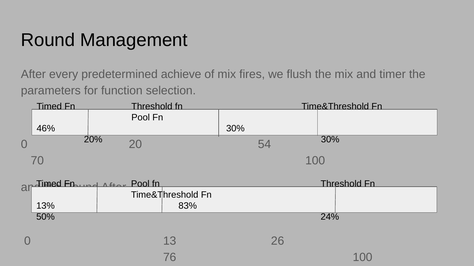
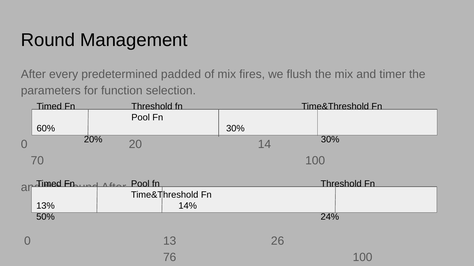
achieve: achieve -> padded
46%: 46% -> 60%
54: 54 -> 14
83%: 83% -> 14%
